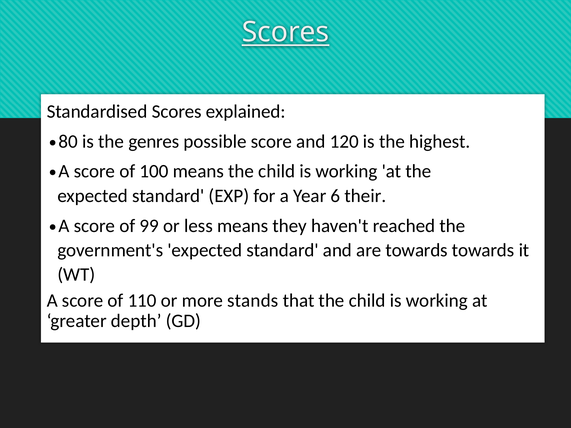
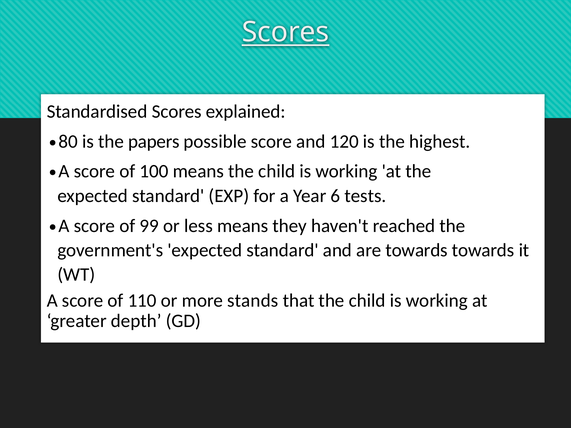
genres: genres -> papers
their: their -> tests
